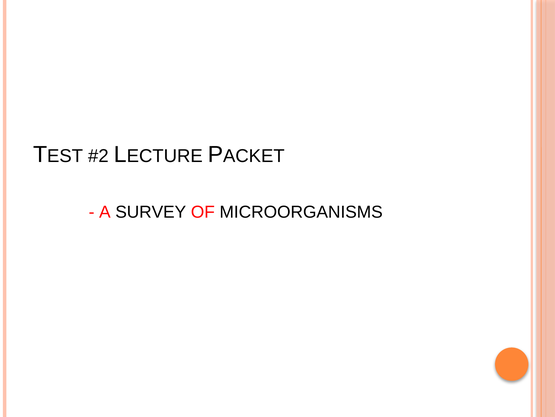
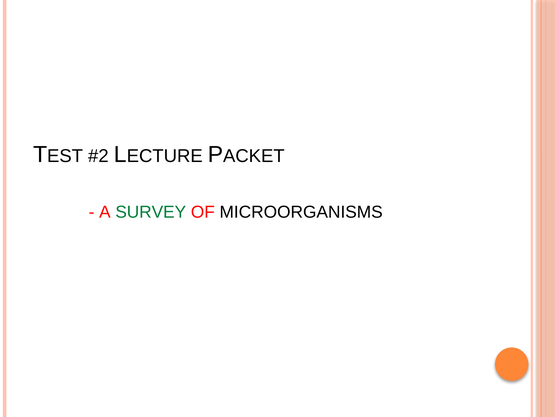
SURVEY colour: black -> green
